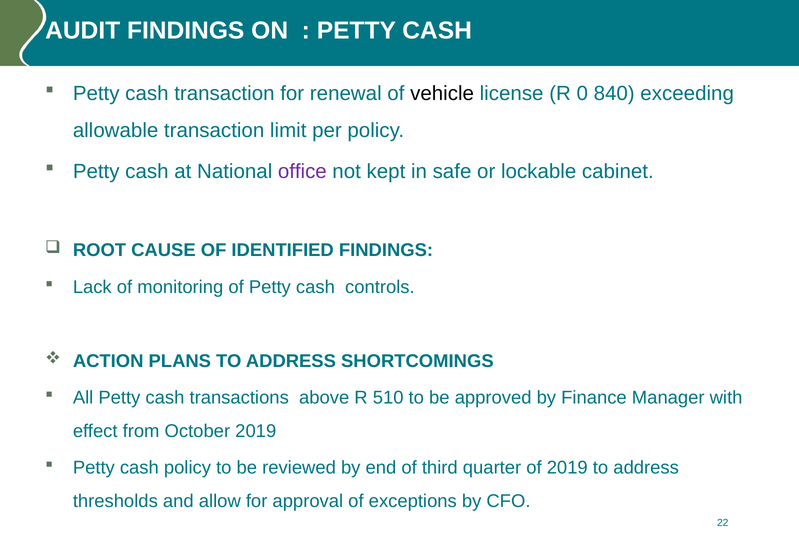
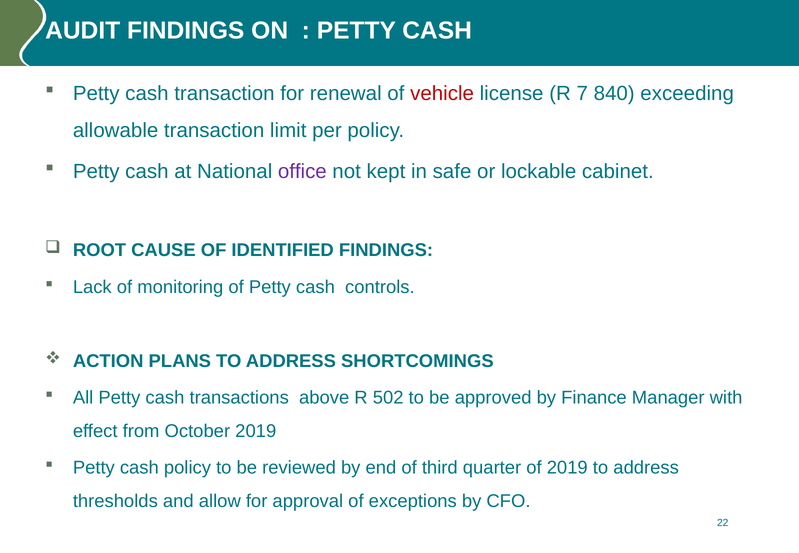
vehicle colour: black -> red
0: 0 -> 7
510: 510 -> 502
